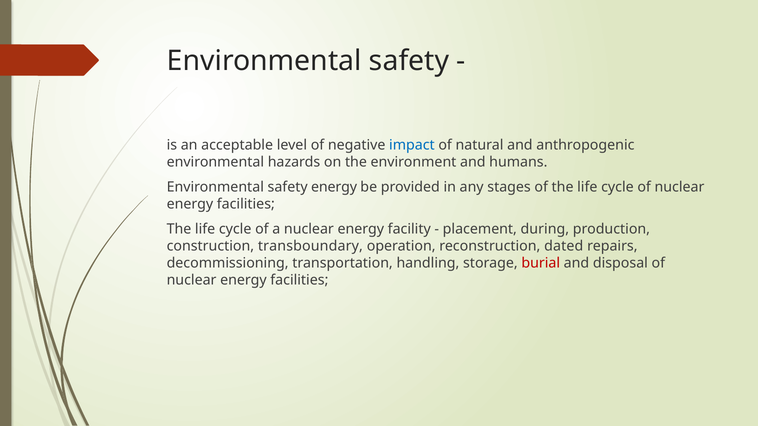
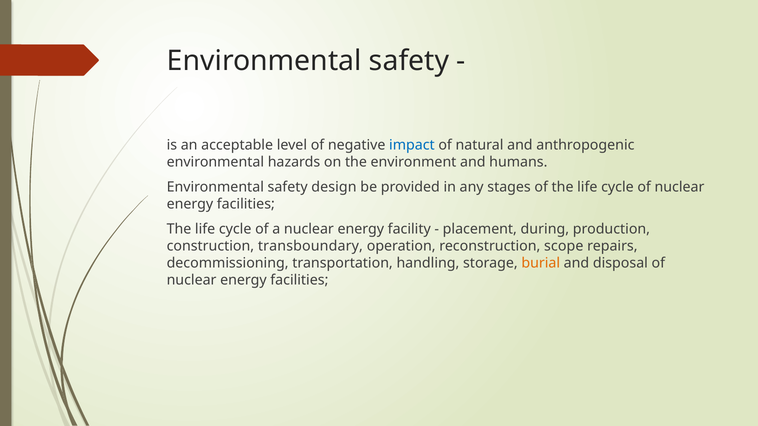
safety energy: energy -> design
dated: dated -> scope
burial colour: red -> orange
